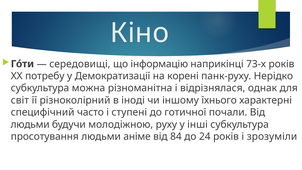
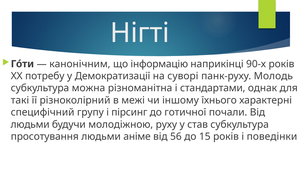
Кіно: Кіно -> Нігті
середовищі: середовищі -> канонічним
73-х: 73-х -> 90-х
корені: корені -> суворі
Нерідко: Нерідко -> Молодь
відрізнялася: відрізнялася -> стандартами
світ: світ -> такі
іноді: іноді -> межі
часто: часто -> групу
ступені: ступені -> пірсинг
інші: інші -> став
84: 84 -> 56
24: 24 -> 15
зрозуміли: зрозуміли -> поведінки
